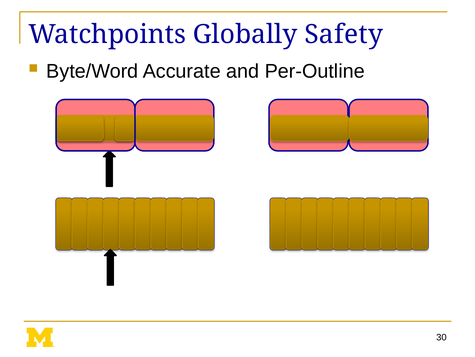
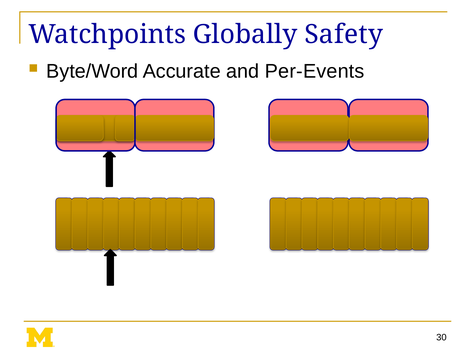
Per-Outline: Per-Outline -> Per-Events
